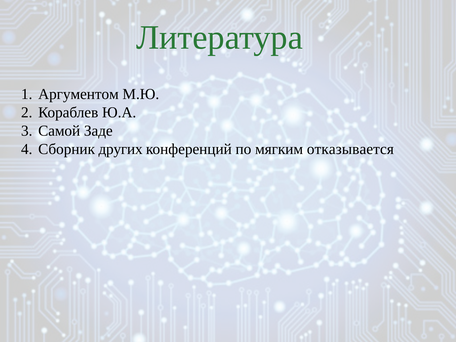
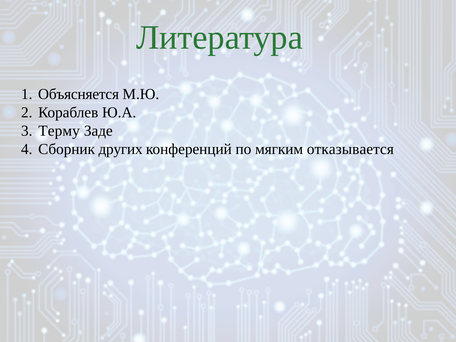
Аргументом: Аргументом -> Объясняется
Самой: Самой -> Терму
